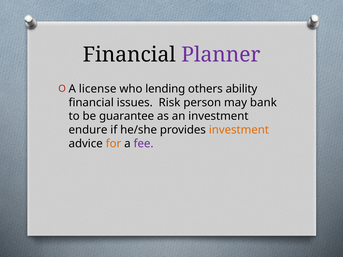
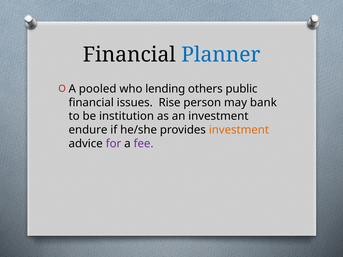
Planner colour: purple -> blue
license: license -> pooled
ability: ability -> public
Risk: Risk -> Rise
guarantee: guarantee -> institution
for colour: orange -> purple
